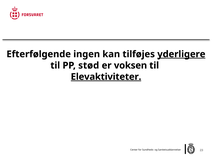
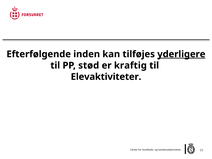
ingen: ingen -> inden
voksen: voksen -> kraftig
Elevaktiviteter underline: present -> none
